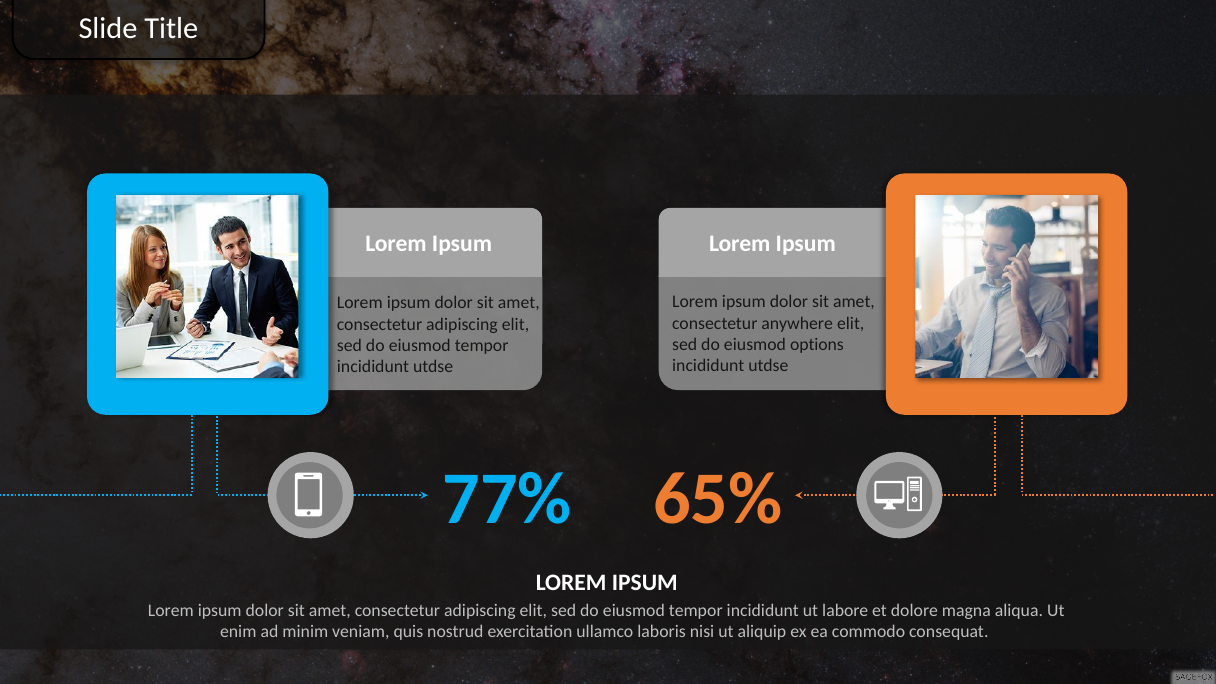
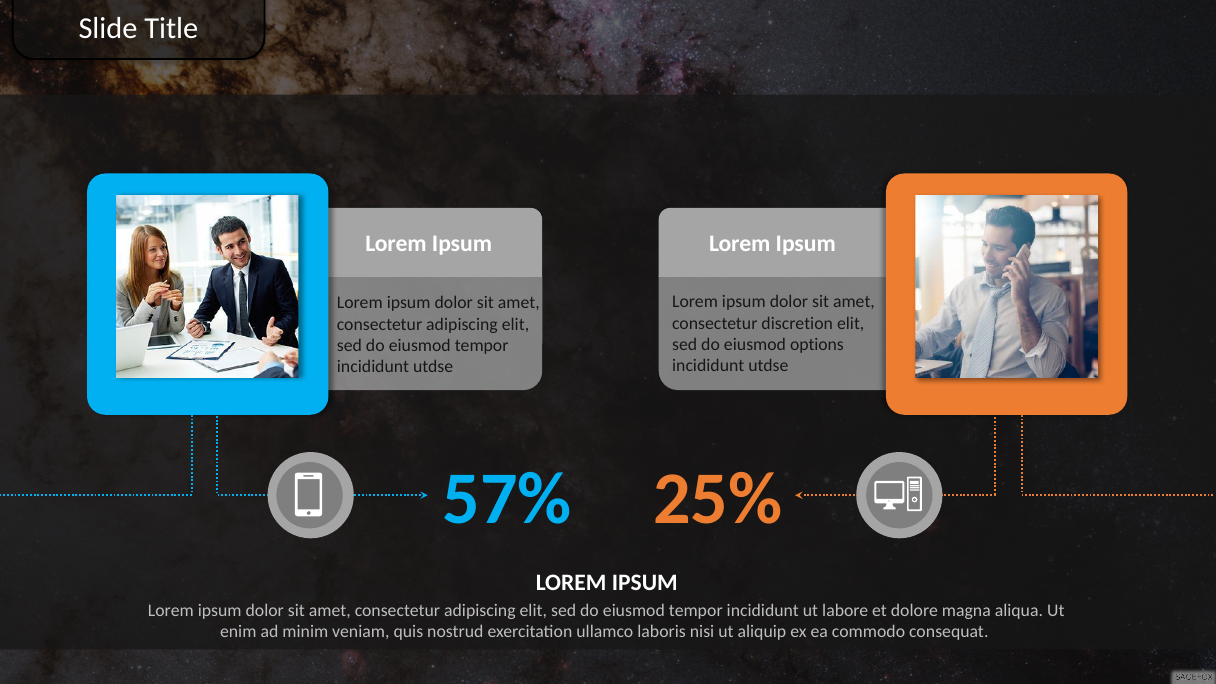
anywhere: anywhere -> discretion
77%: 77% -> 57%
65%: 65% -> 25%
